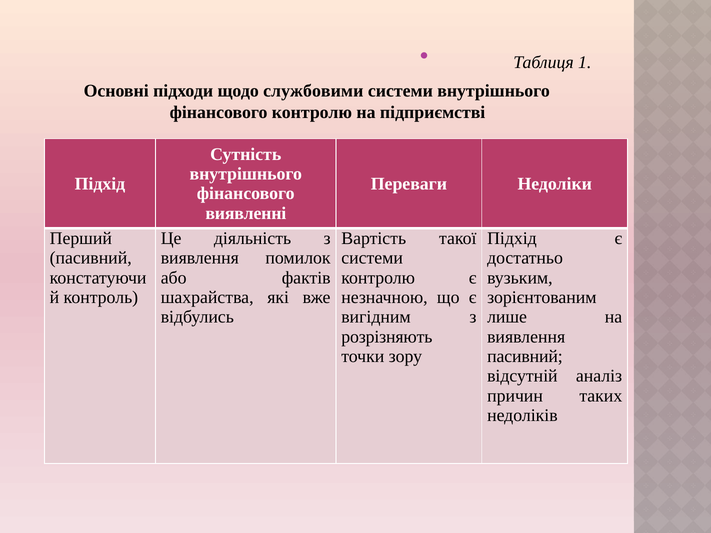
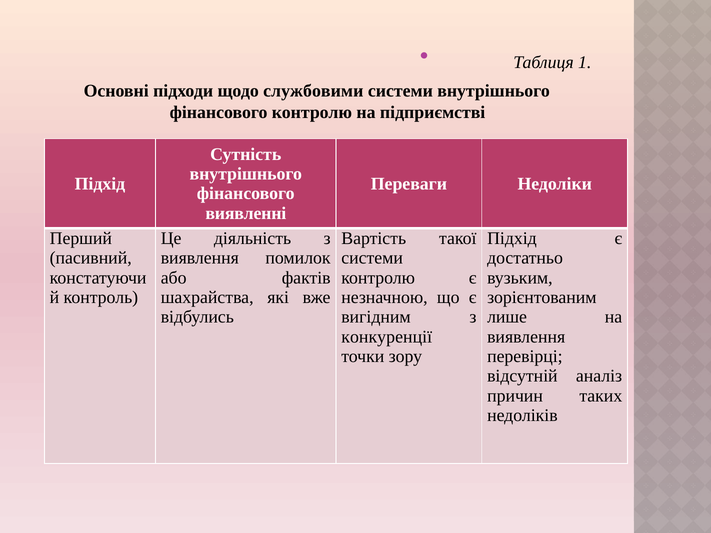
розрізняють: розрізняють -> конкуренції
пасивний at (525, 357): пасивний -> перевірці
